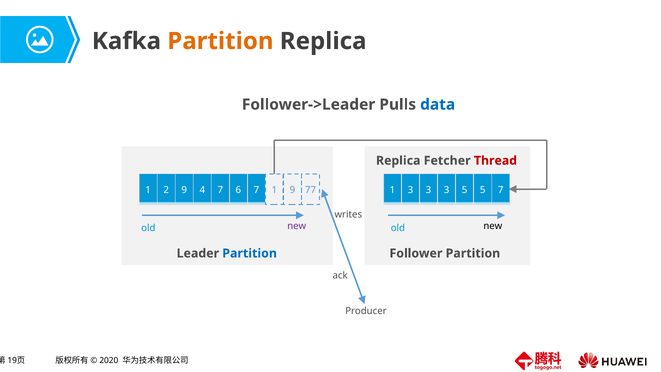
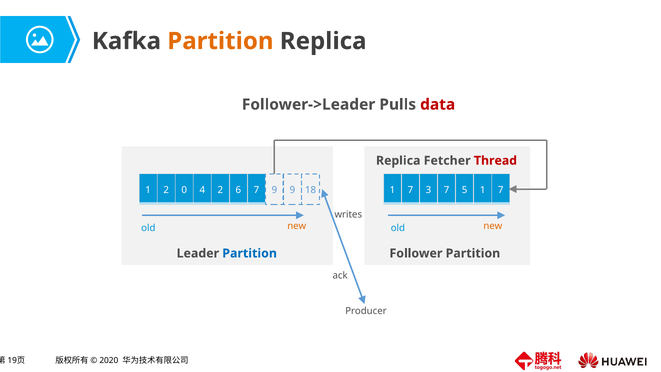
data colour: blue -> red
2 9: 9 -> 0
4 7: 7 -> 2
7 1: 1 -> 9
77: 77 -> 18
3 at (410, 190): 3 -> 7
3 at (447, 190): 3 -> 7
5 5: 5 -> 1
new at (297, 226) colour: purple -> orange
new at (493, 226) colour: black -> orange
